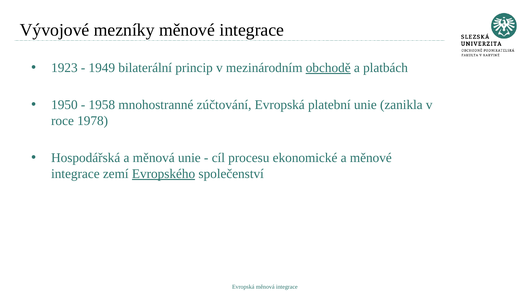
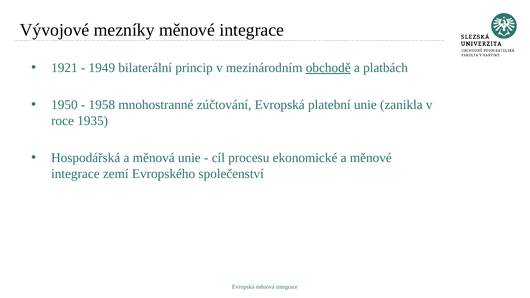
1923: 1923 -> 1921
1978: 1978 -> 1935
Evropského underline: present -> none
